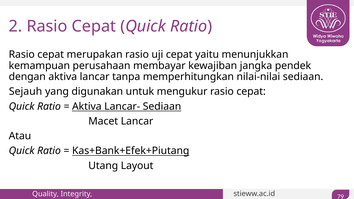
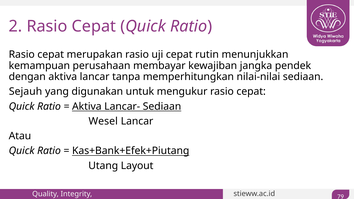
yaitu: yaitu -> rutin
Macet: Macet -> Wesel
